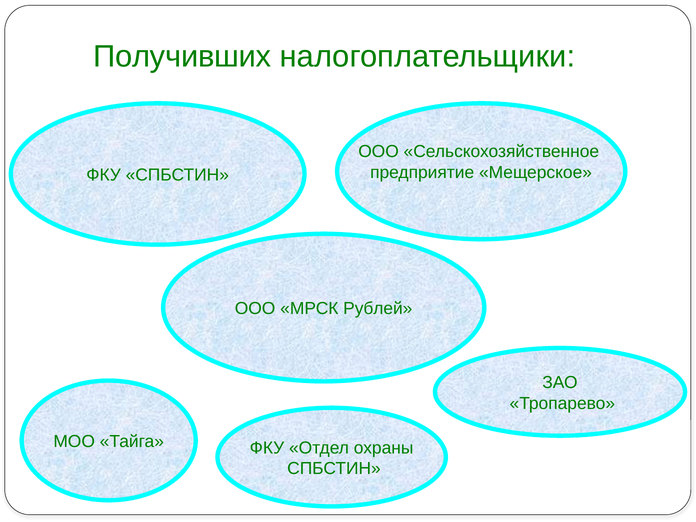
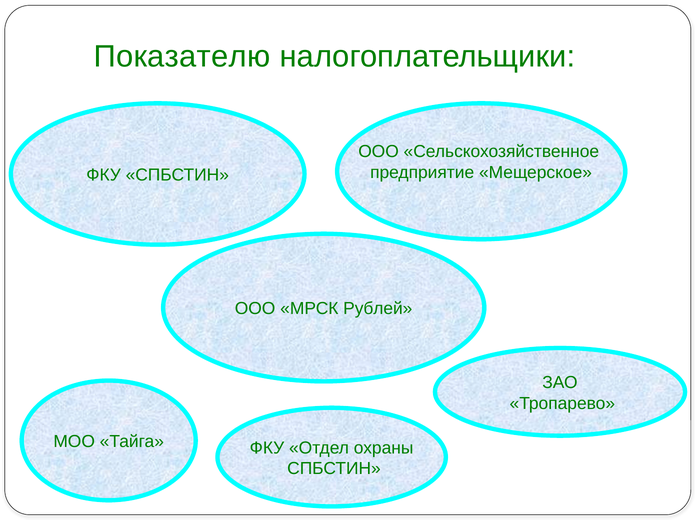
Получивших: Получивших -> Показателю
